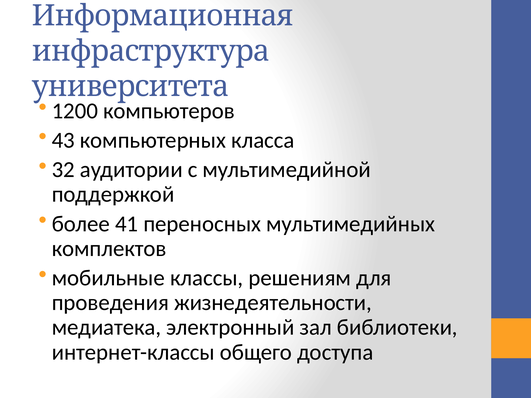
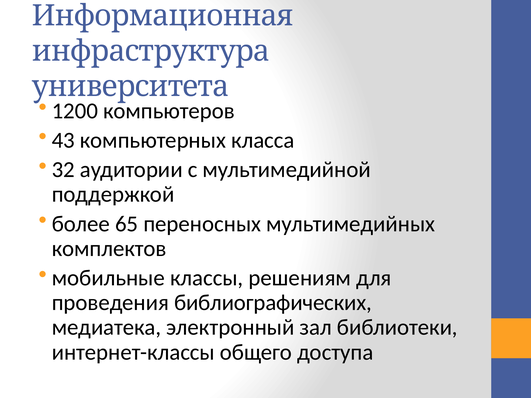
41: 41 -> 65
жизнедеятельности: жизнедеятельности -> библиографических
